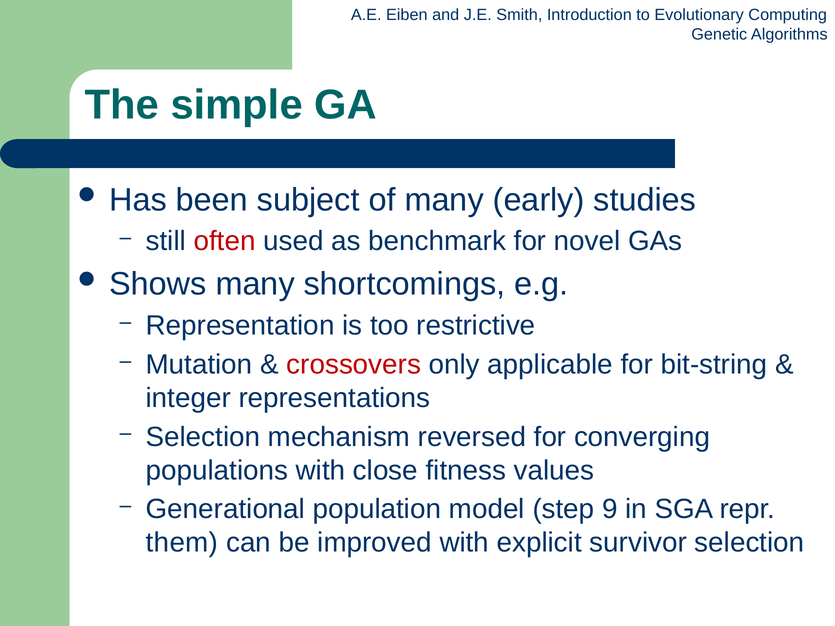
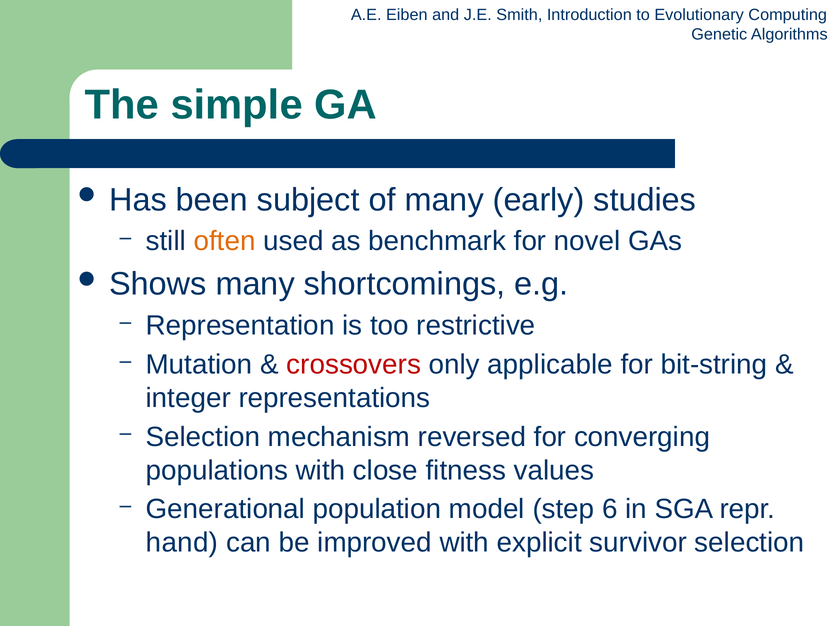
often colour: red -> orange
9: 9 -> 6
them: them -> hand
